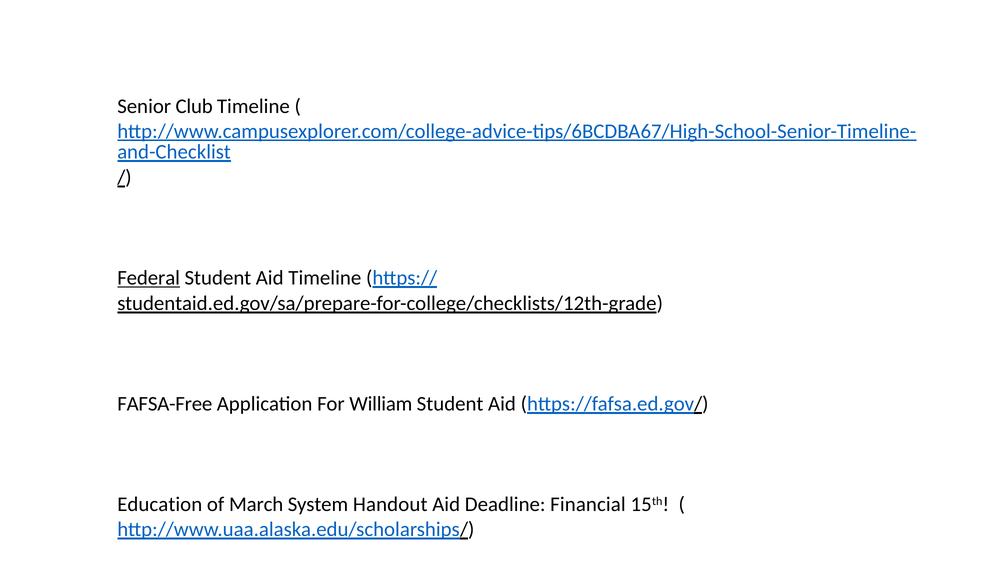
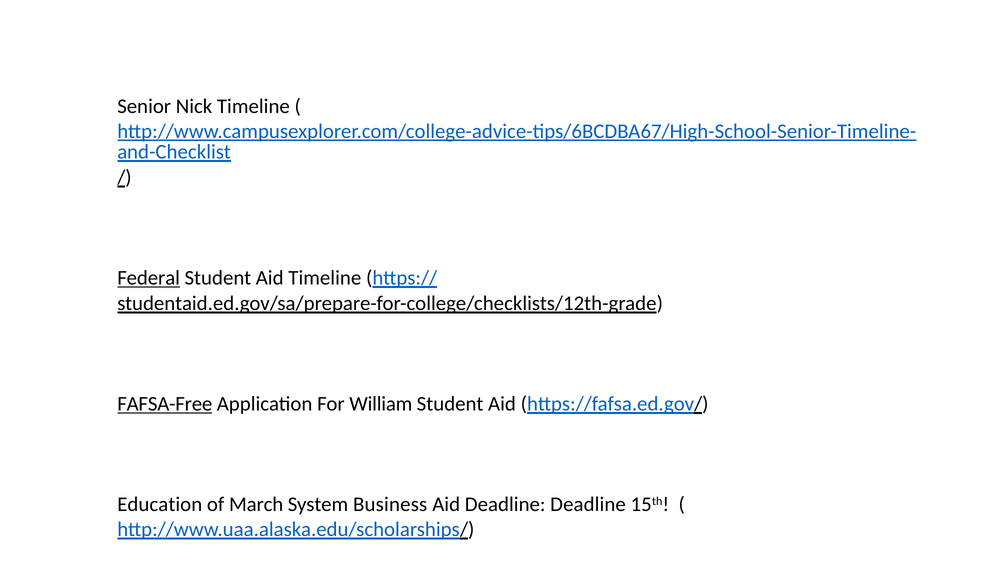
Club: Club -> Nick
FAFSA-Free underline: none -> present
Handout: Handout -> Business
Deadline Financial: Financial -> Deadline
